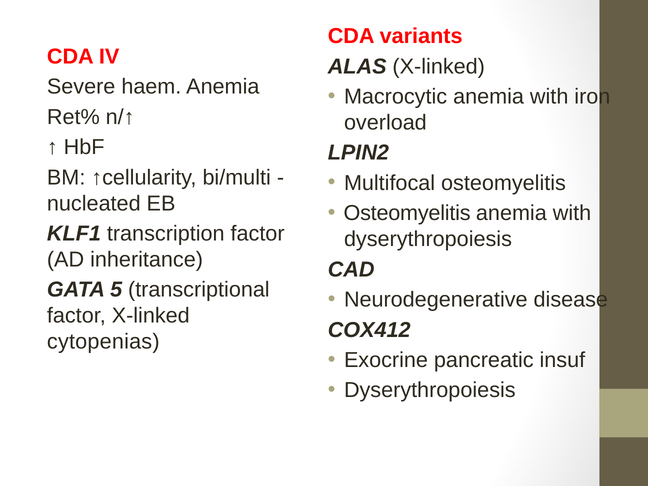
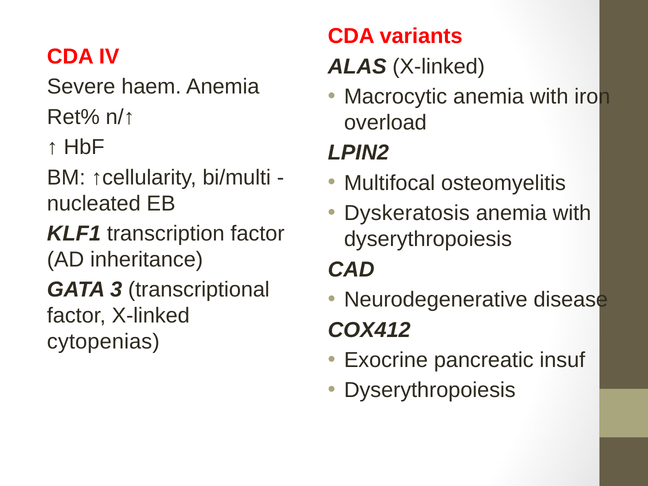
Osteomyelitis at (407, 213): Osteomyelitis -> Dyskeratosis
5: 5 -> 3
